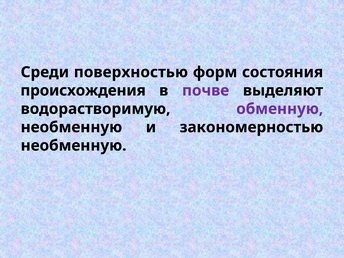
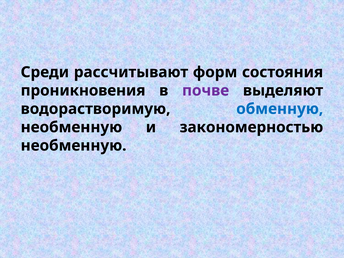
поверхностью: поверхностью -> рассчитывают
происхождения: происхождения -> проникновения
обменную colour: purple -> blue
